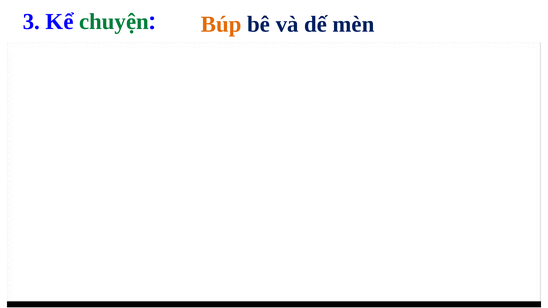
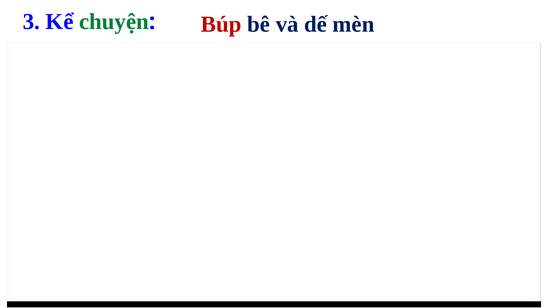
Búp colour: orange -> red
